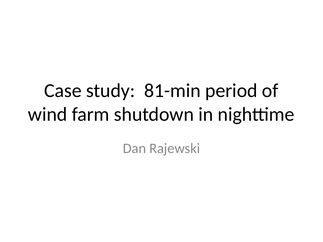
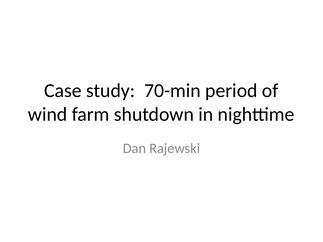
81-min: 81-min -> 70-min
